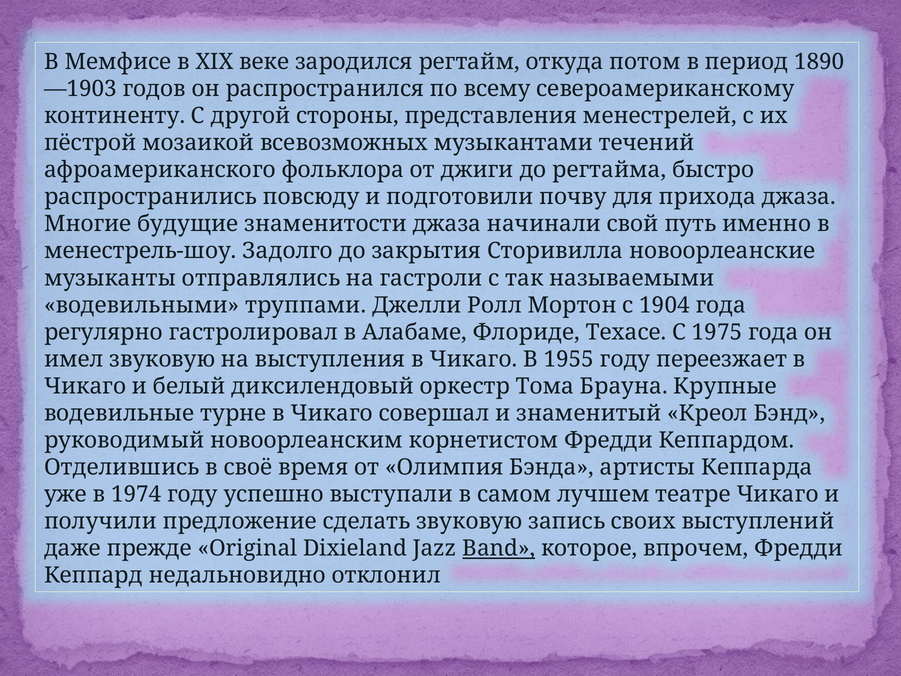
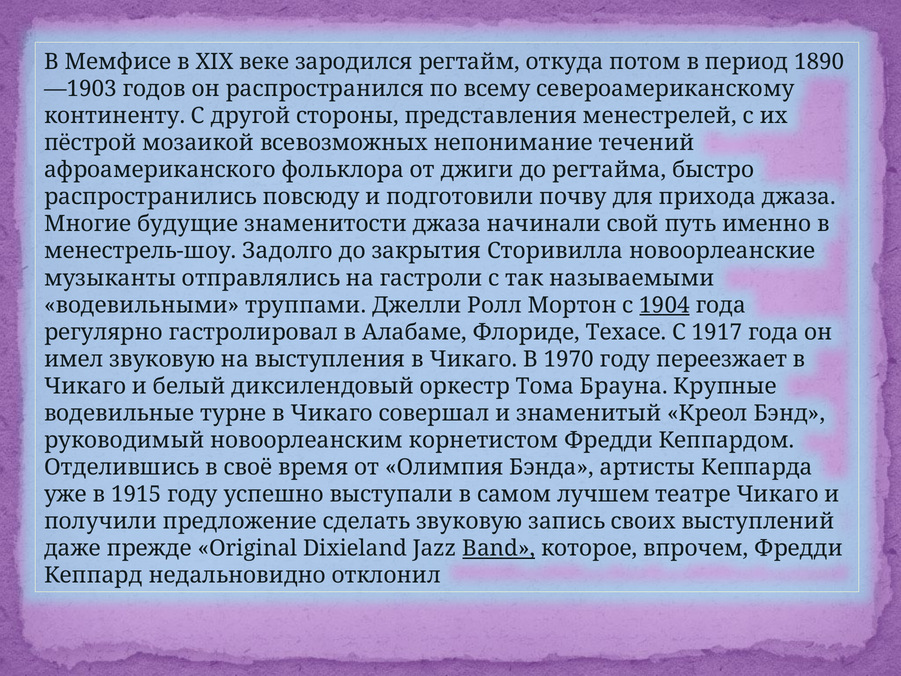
музыкантами: музыкантами -> непонимание
1904 underline: none -> present
1975: 1975 -> 1917
1955: 1955 -> 1970
1974: 1974 -> 1915
